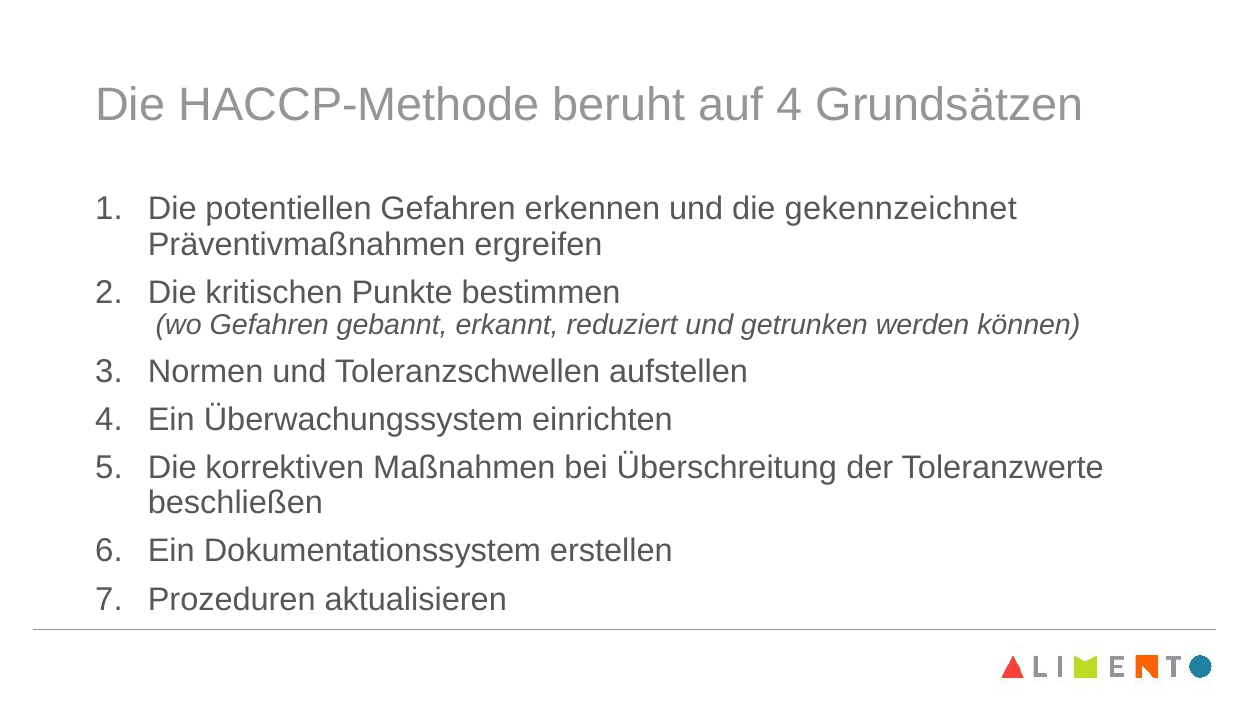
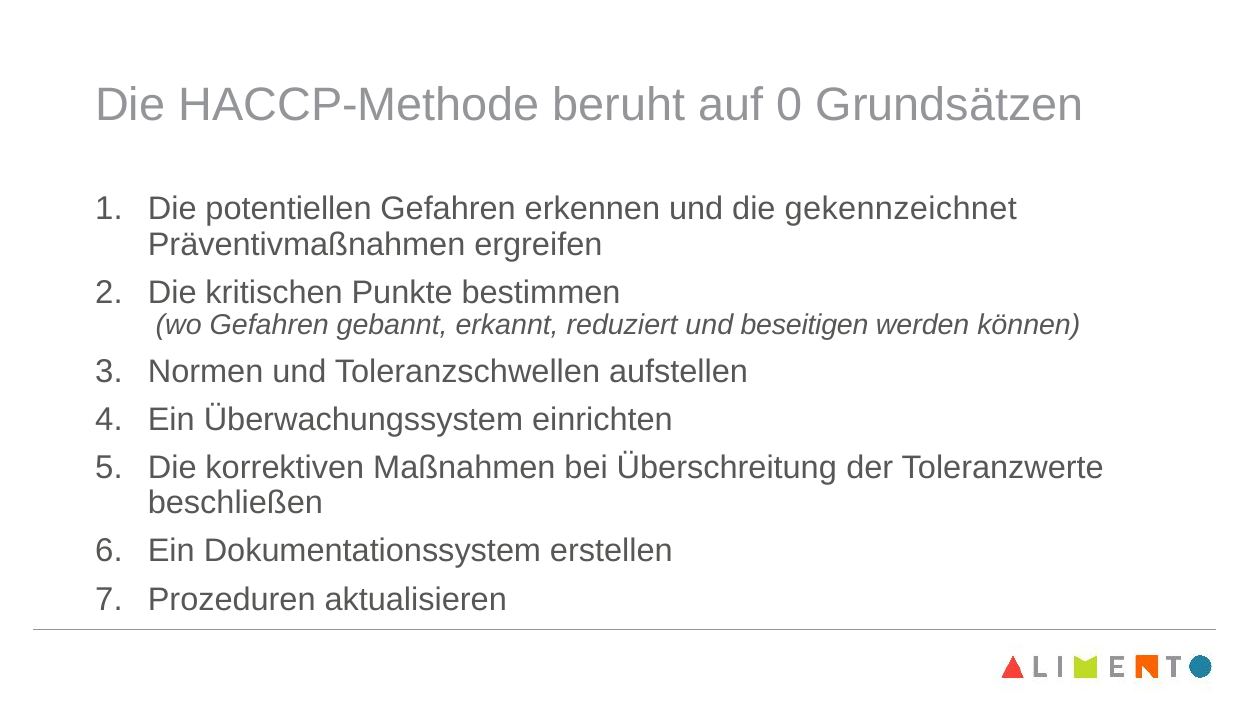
auf 4: 4 -> 0
getrunken: getrunken -> beseitigen
